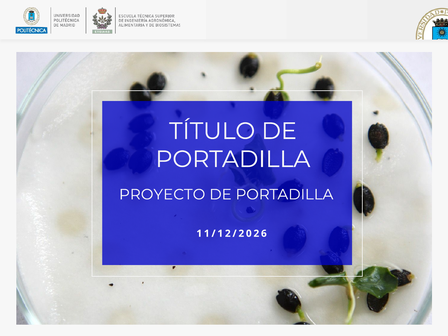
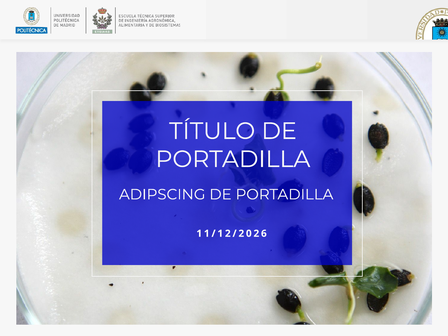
PROYECTO: PROYECTO -> ADIPSCING
